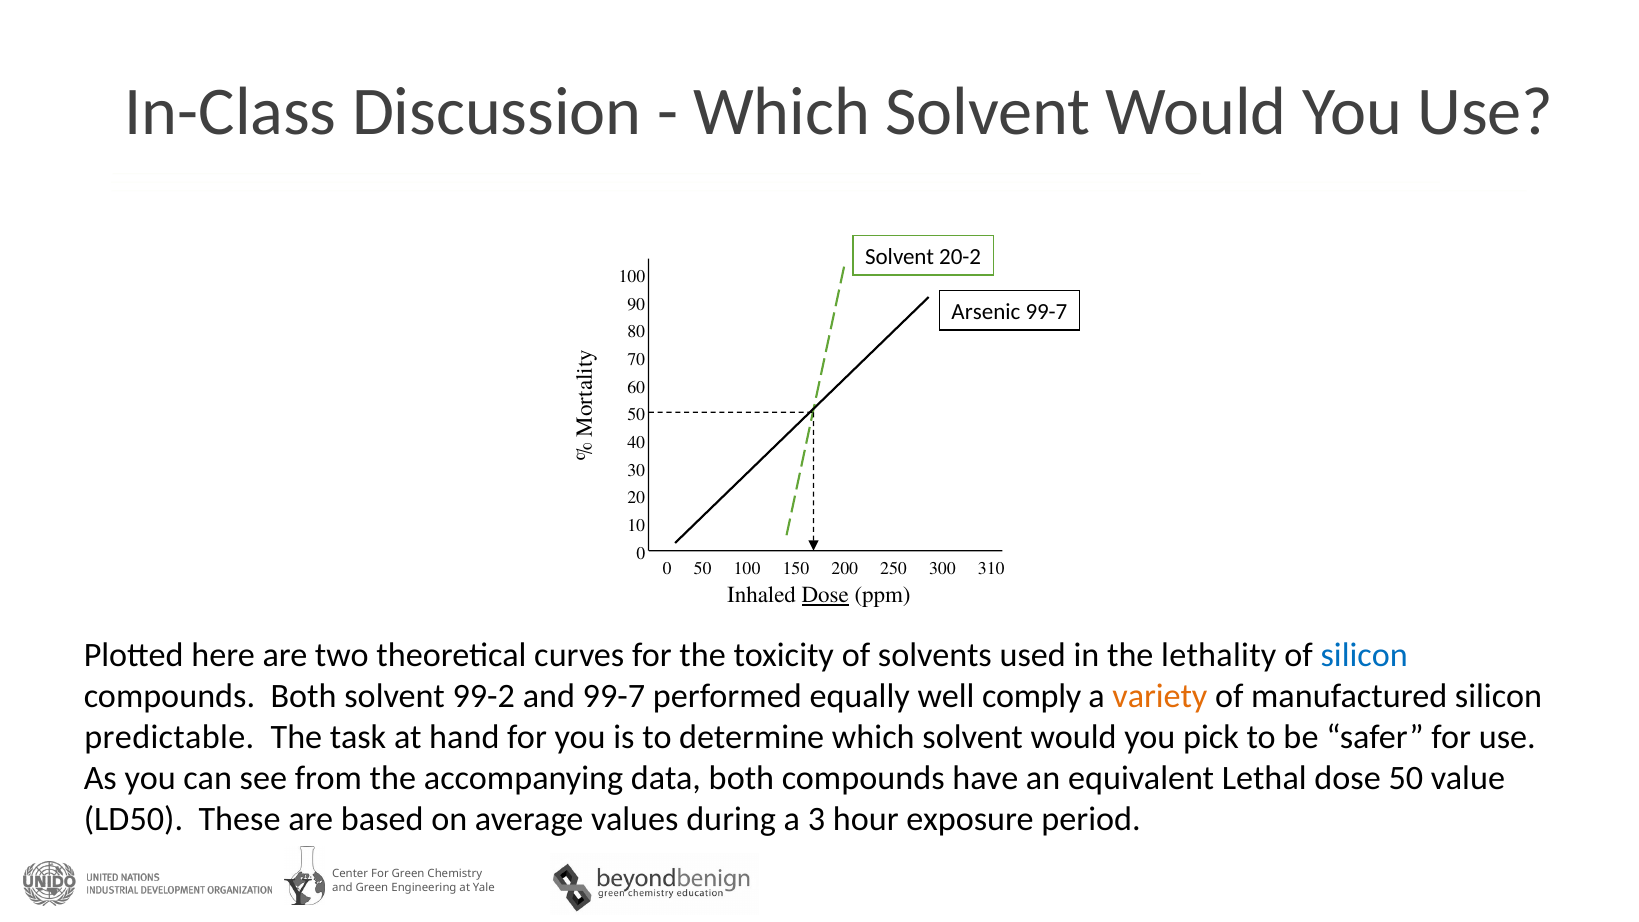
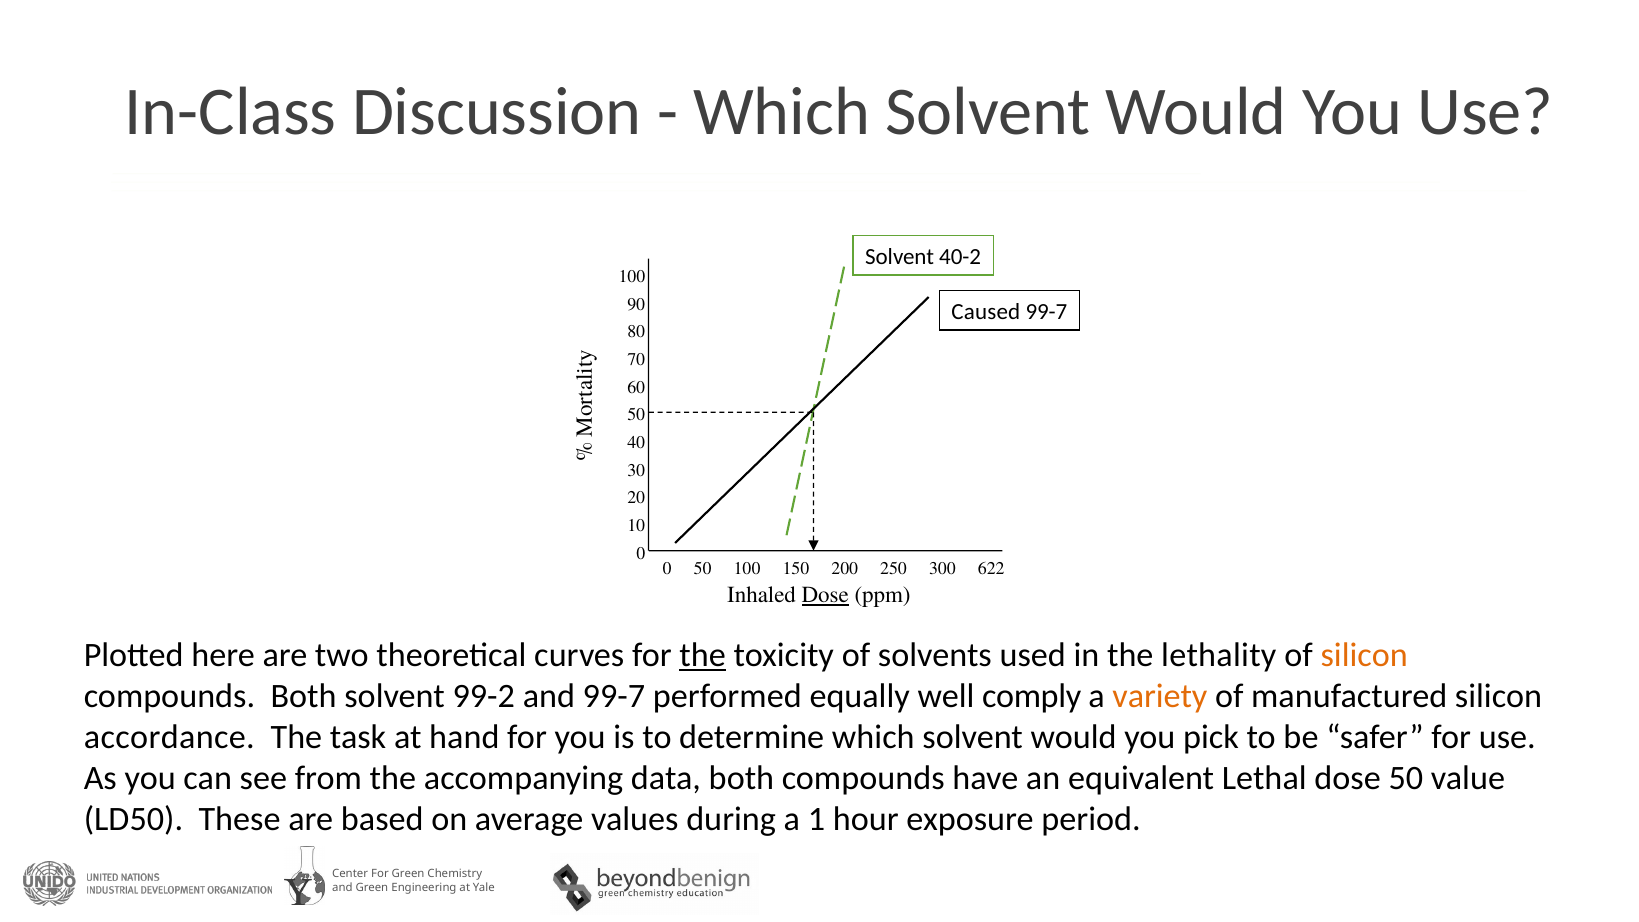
20-2: 20-2 -> 40-2
Arsenic: Arsenic -> Caused
310: 310 -> 622
the at (703, 656) underline: none -> present
silicon at (1364, 656) colour: blue -> orange
predictable: predictable -> accordance
3: 3 -> 1
